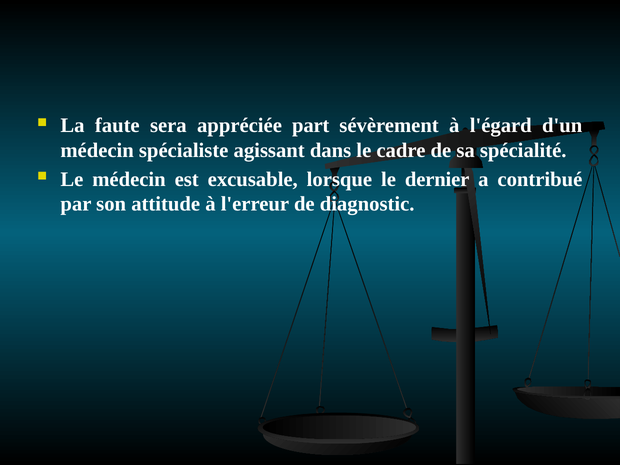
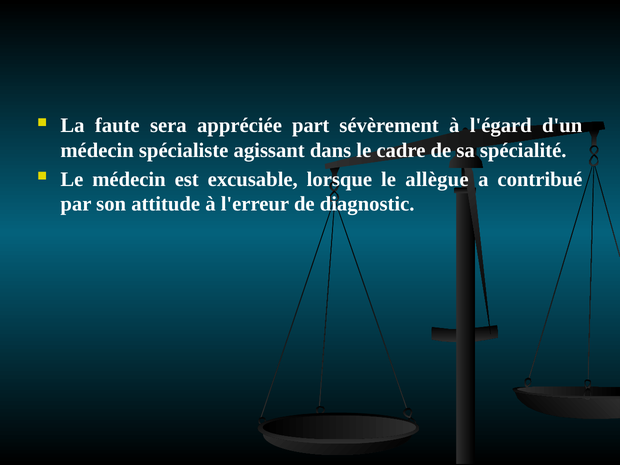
dernier: dernier -> allègue
